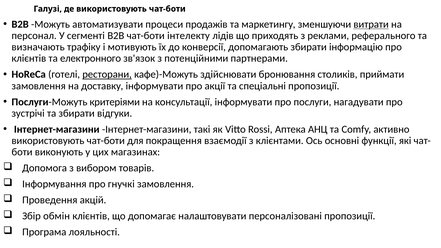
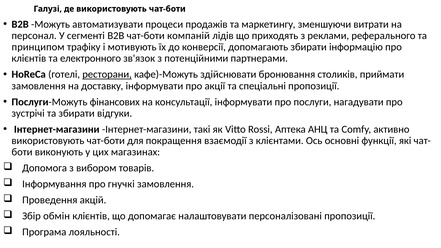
витрати underline: present -> none
інтелекту: інтелекту -> компаній
визначають: визначають -> принципом
критеріями: критеріями -> фінансових
